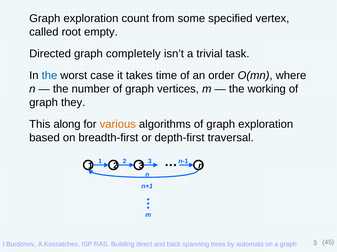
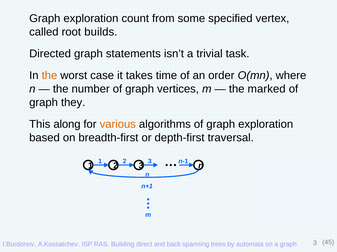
empty: empty -> builds
completely: completely -> statements
the at (49, 76) colour: blue -> orange
working: working -> marked
